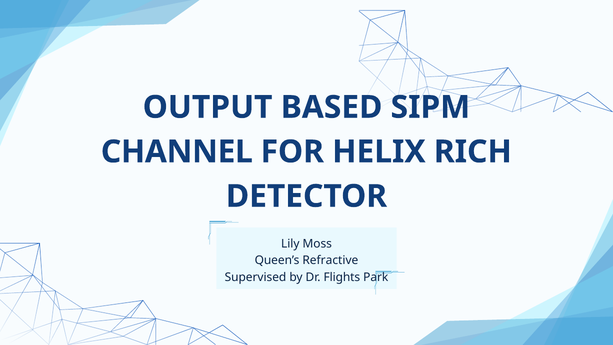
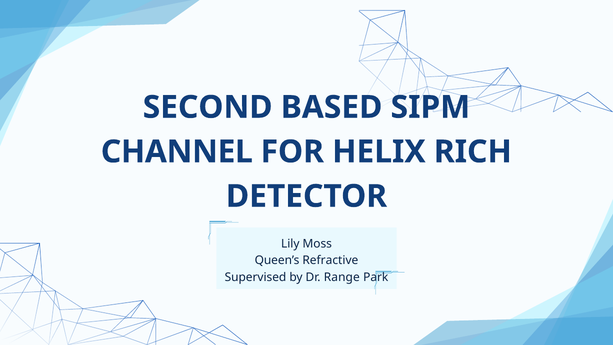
OUTPUT: OUTPUT -> SECOND
Flights: Flights -> Range
